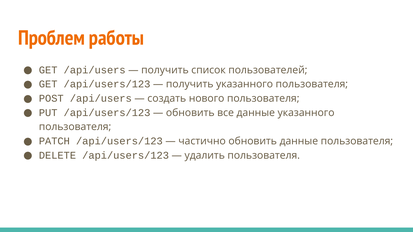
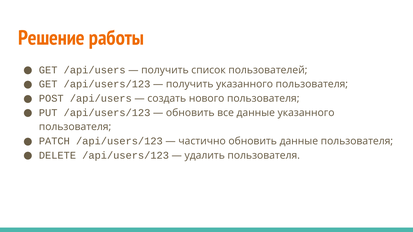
Проблем: Проблем -> Решение
